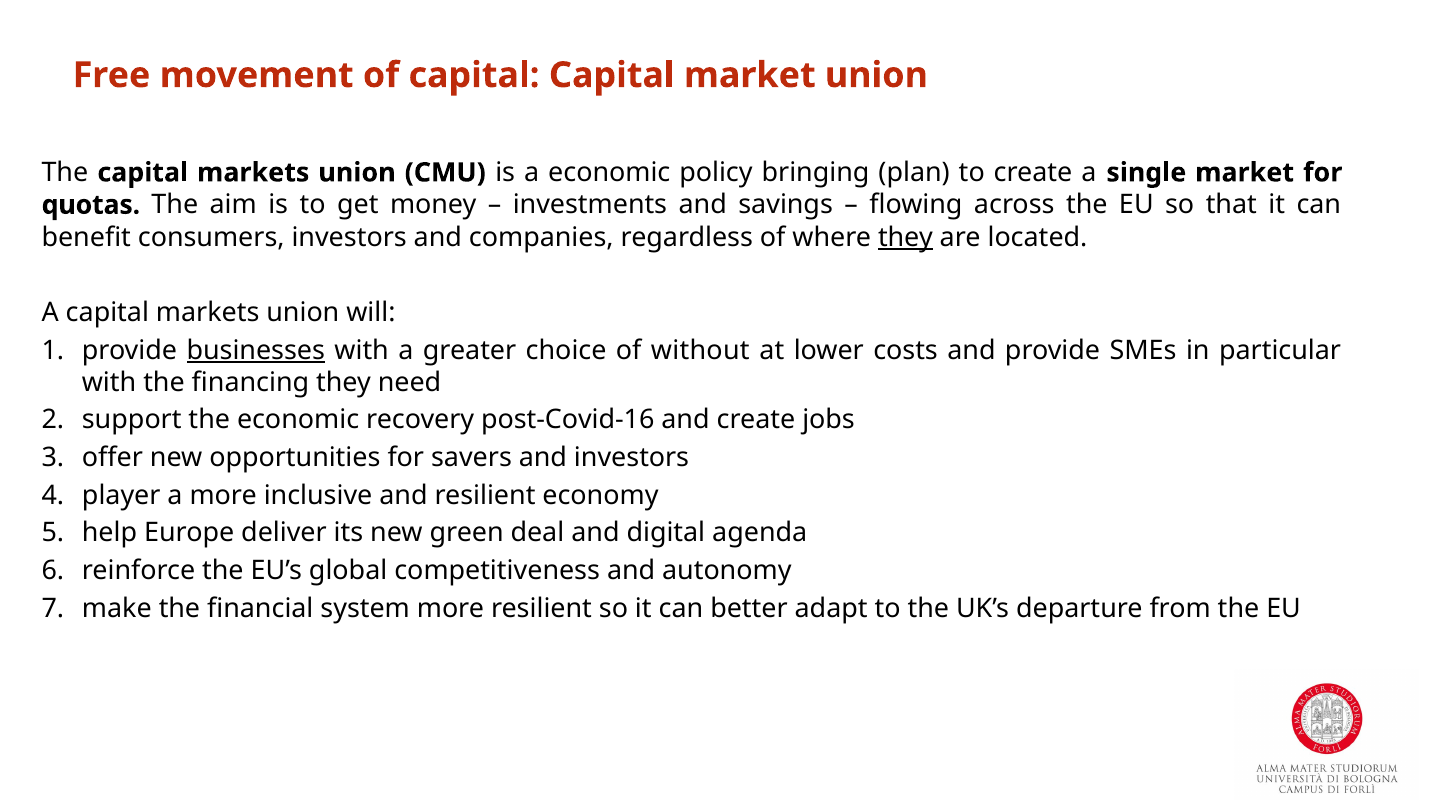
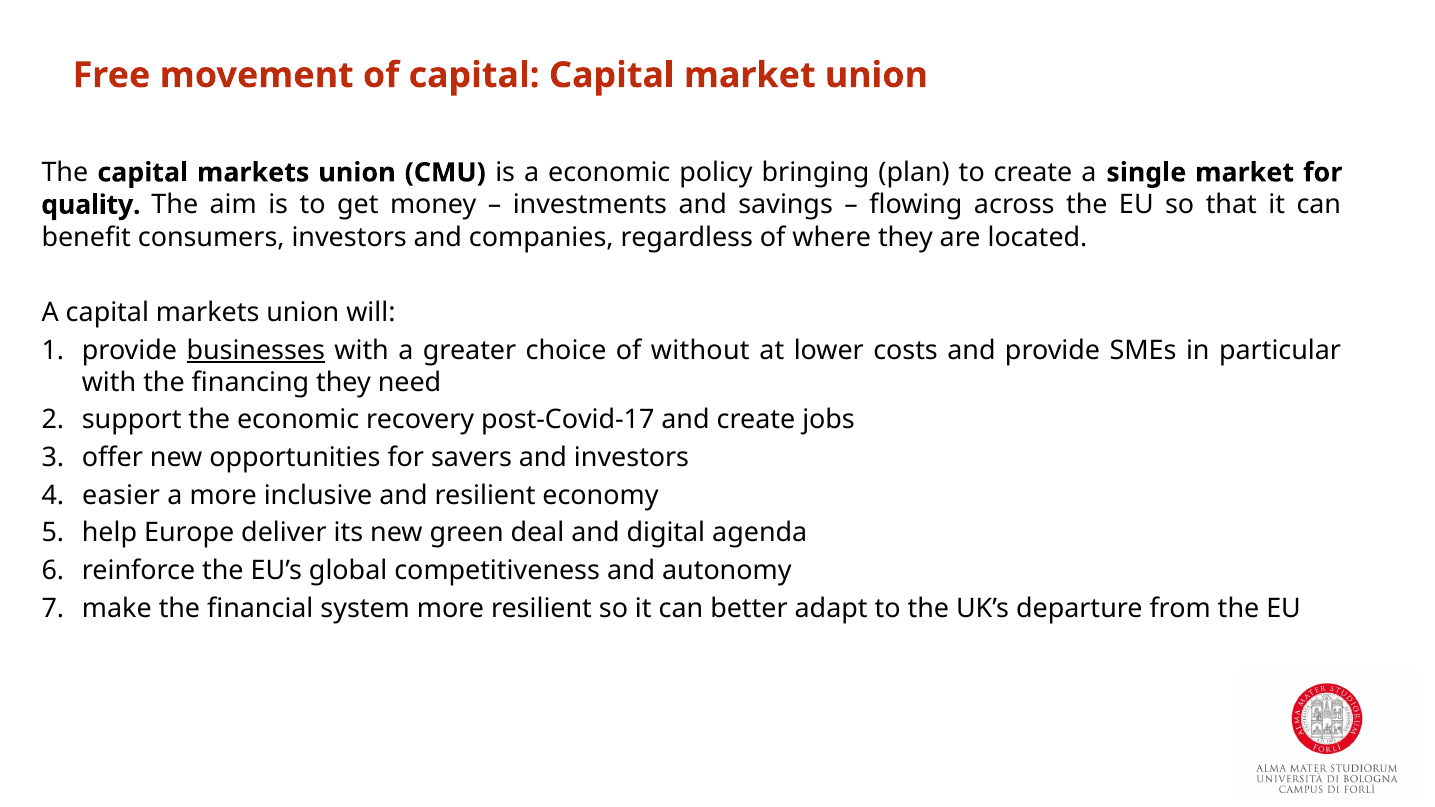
quotas: quotas -> quality
they at (905, 237) underline: present -> none
post-Covid-16: post-Covid-16 -> post-Covid-17
player: player -> easier
